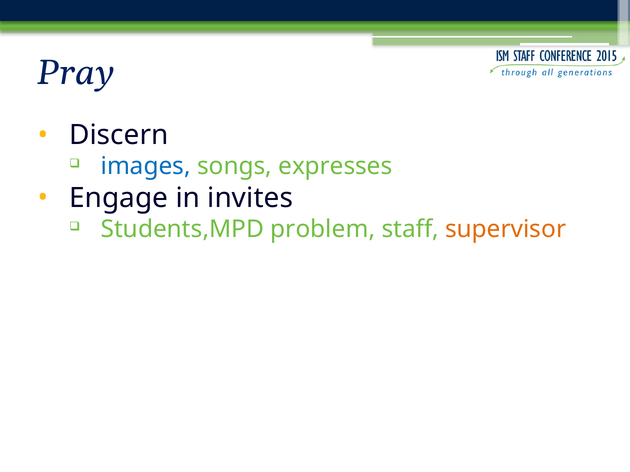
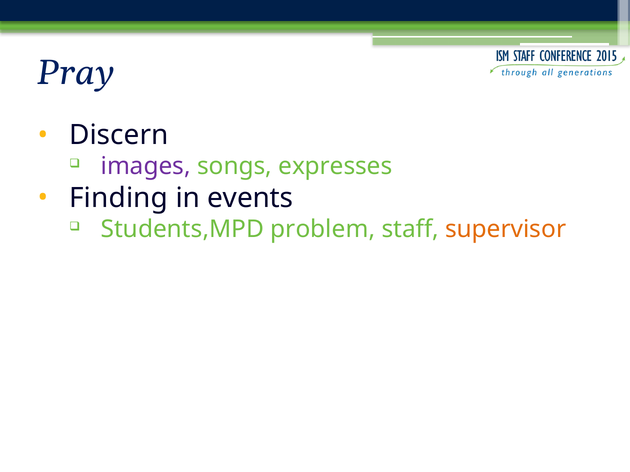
images colour: blue -> purple
Engage: Engage -> Finding
invites: invites -> events
